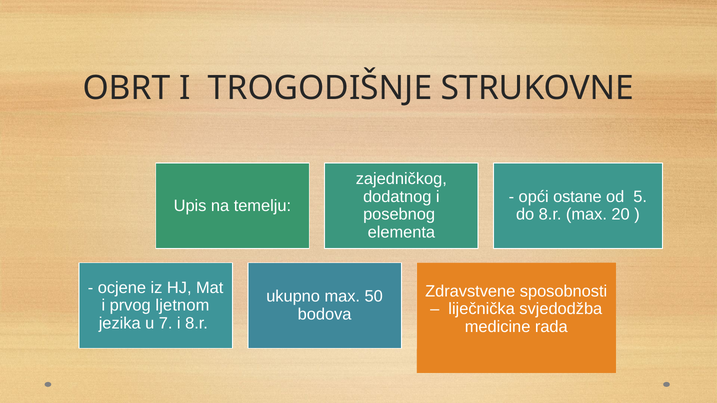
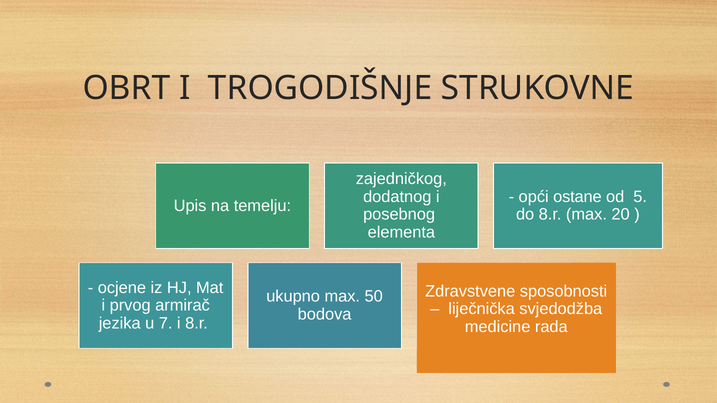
ljetnom: ljetnom -> armirač
